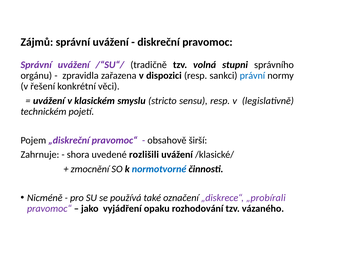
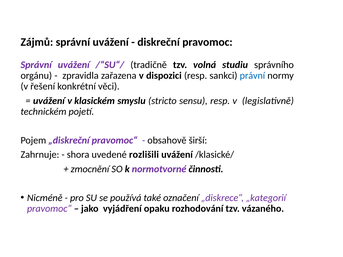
stupni: stupni -> studiu
normotvorné colour: blue -> purple
„probírali: „probírali -> „kategorií
